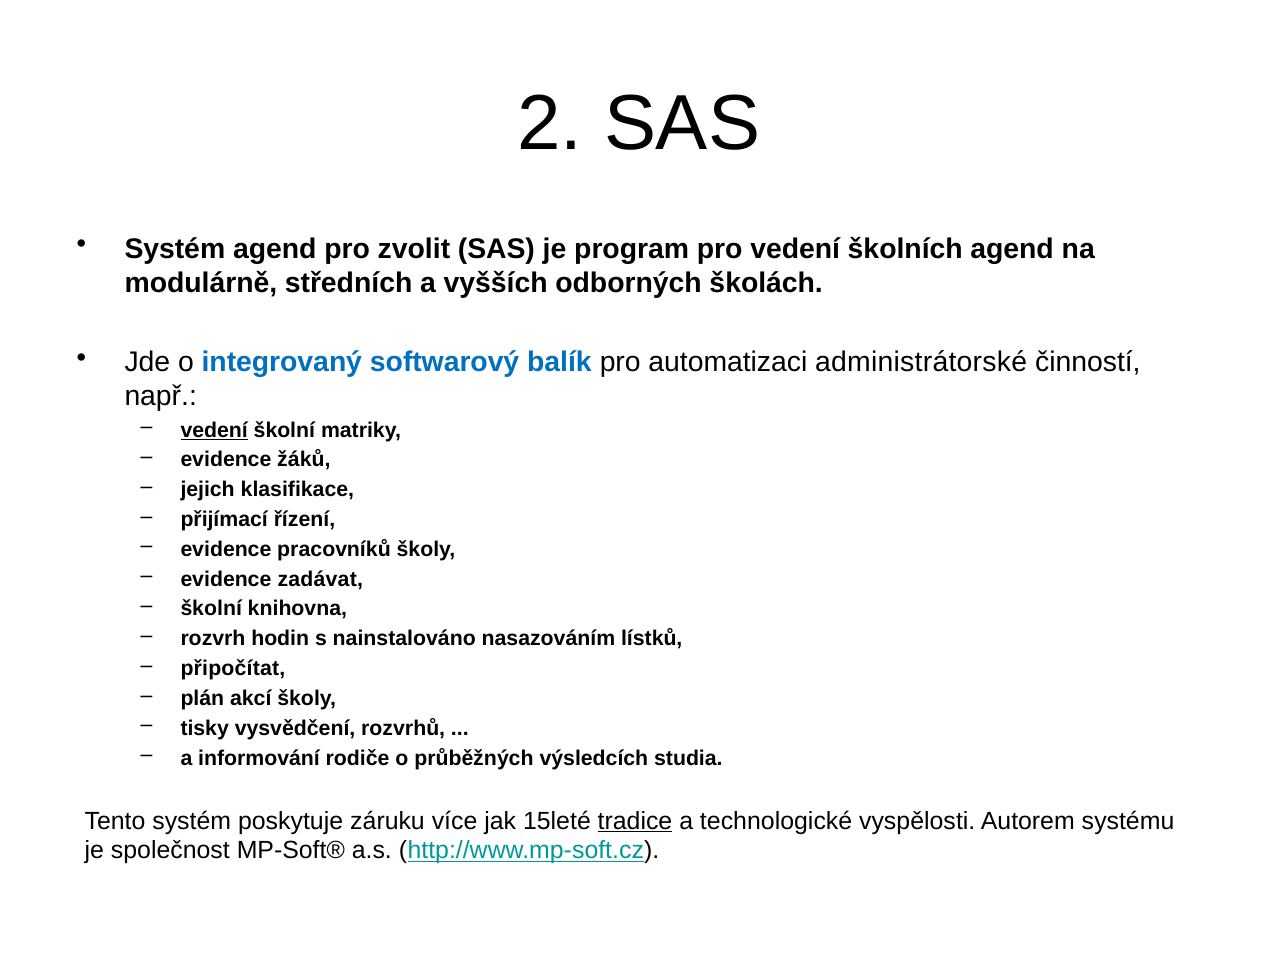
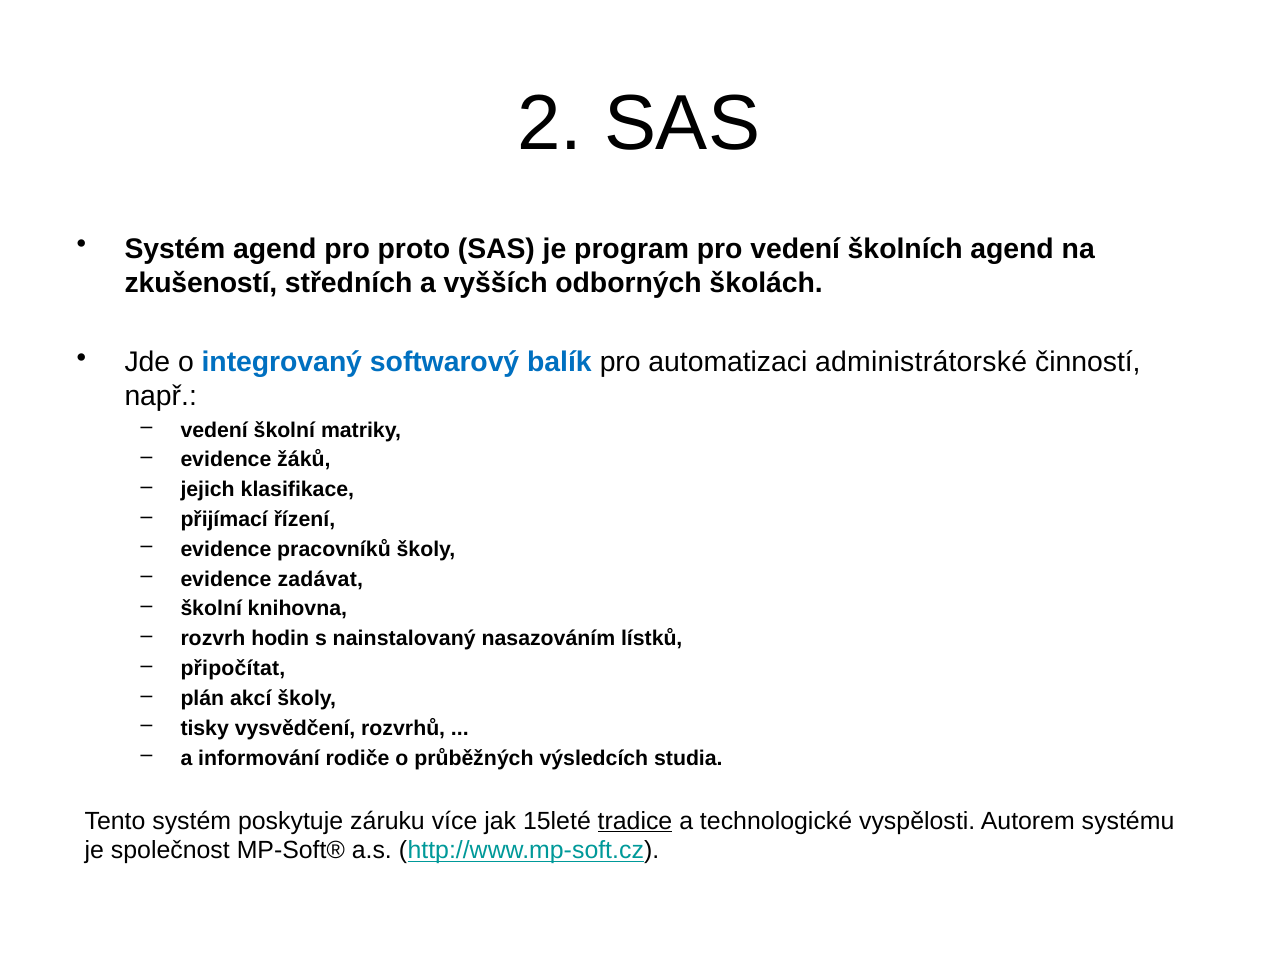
zvolit: zvolit -> proto
modulárně: modulárně -> zkušeností
vedení at (214, 430) underline: present -> none
nainstalováno: nainstalováno -> nainstalovaný
